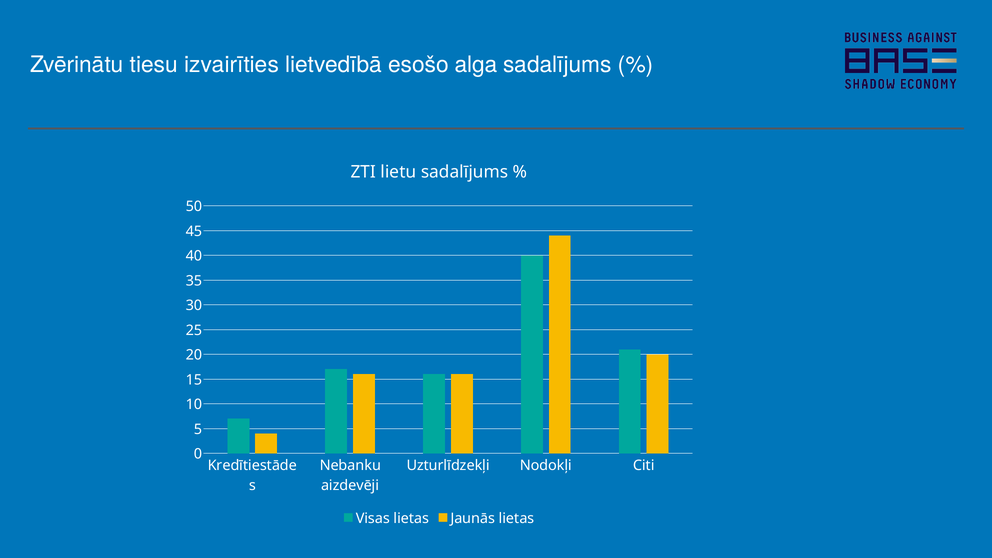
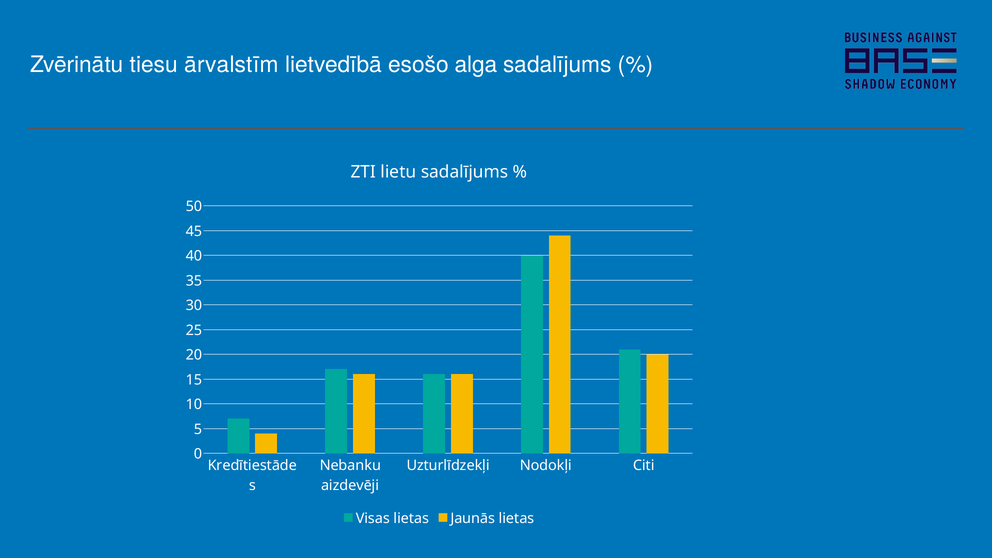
izvairīties: izvairīties -> ārvalstīm
